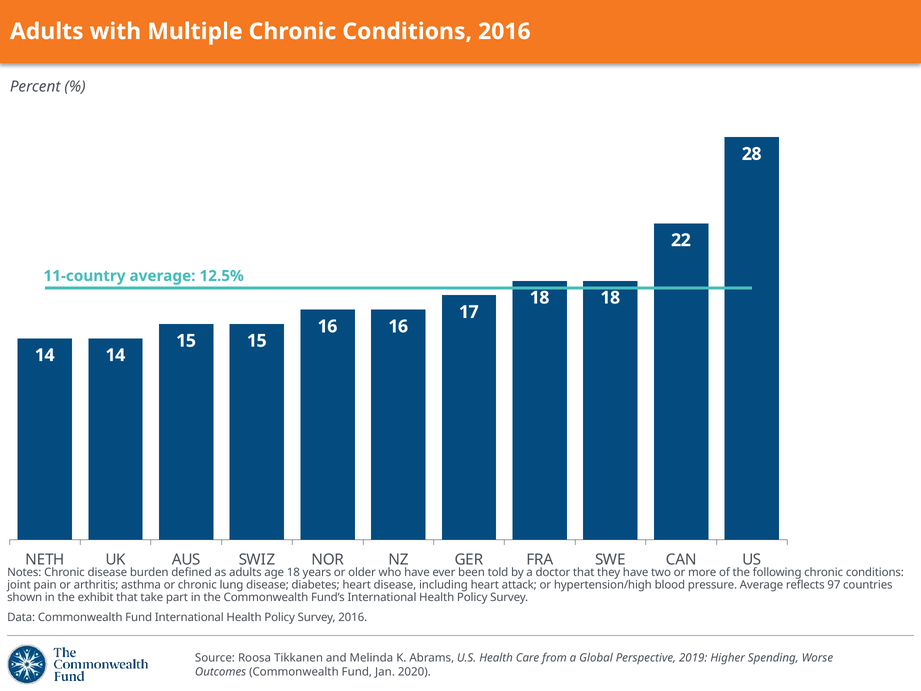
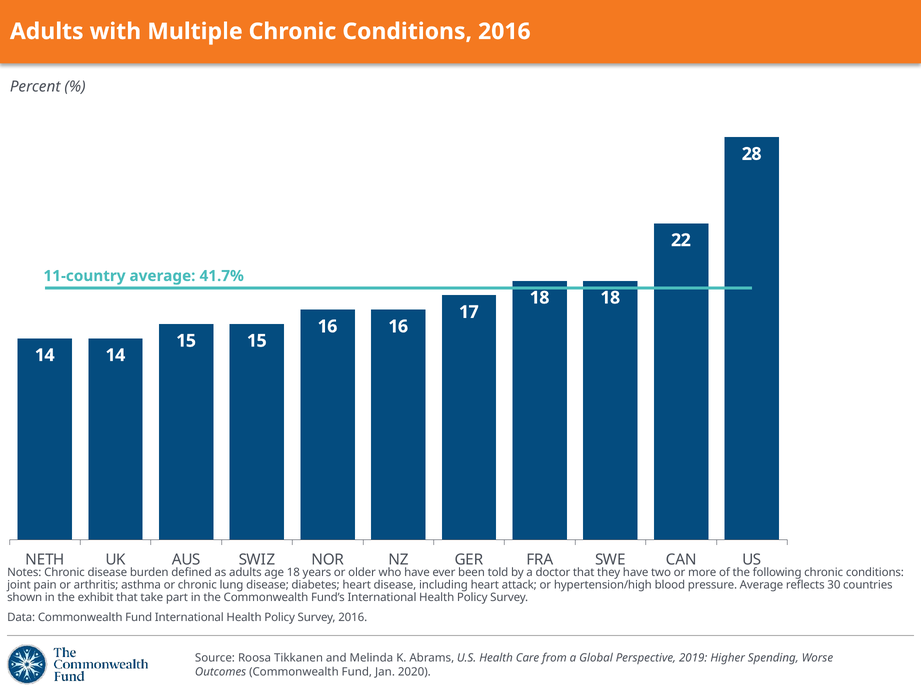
12.5%: 12.5% -> 41.7%
97: 97 -> 30
